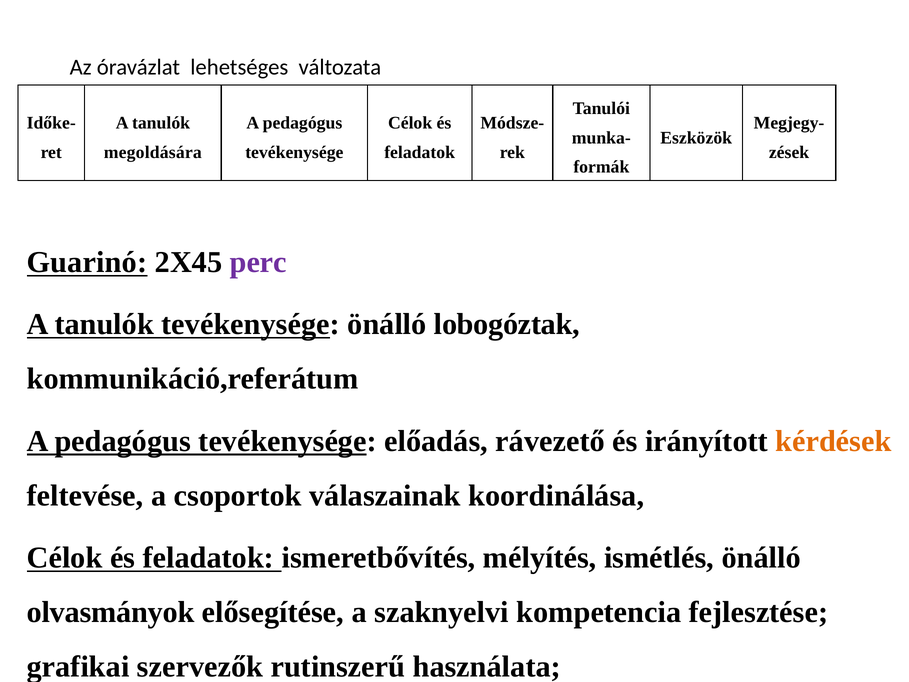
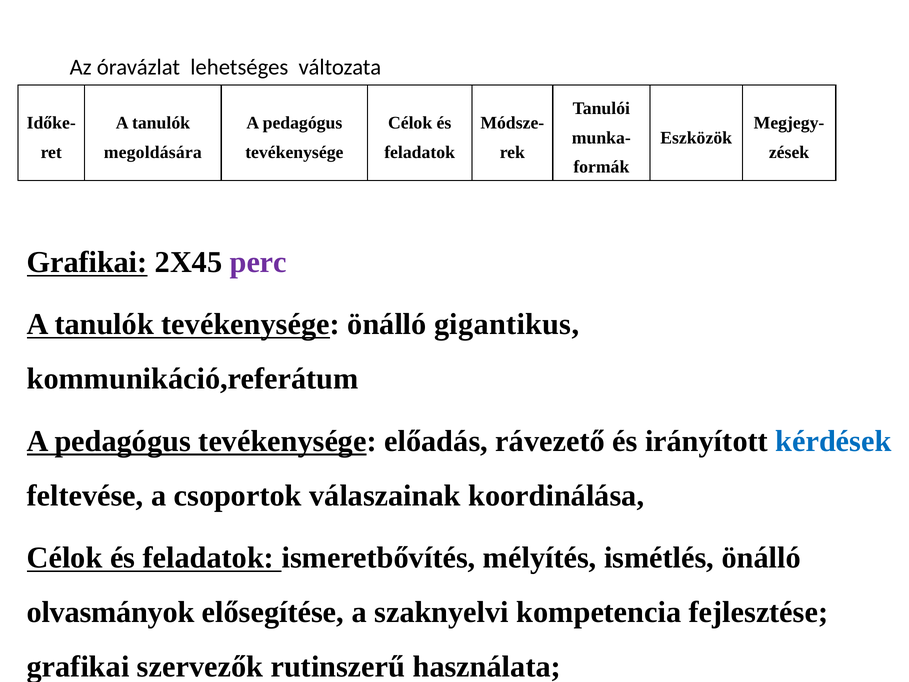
Guarinó at (87, 262): Guarinó -> Grafikai
lobogóztak: lobogóztak -> gigantikus
kérdések colour: orange -> blue
